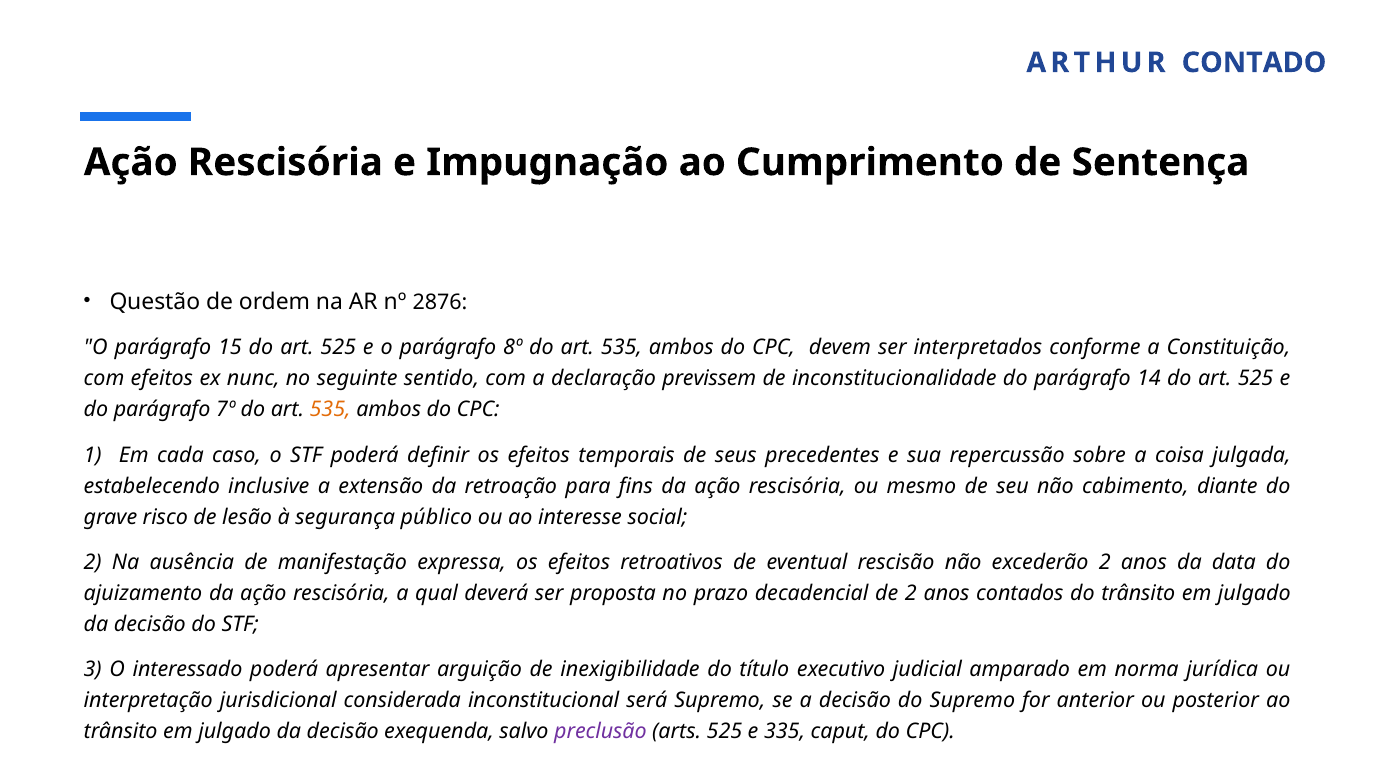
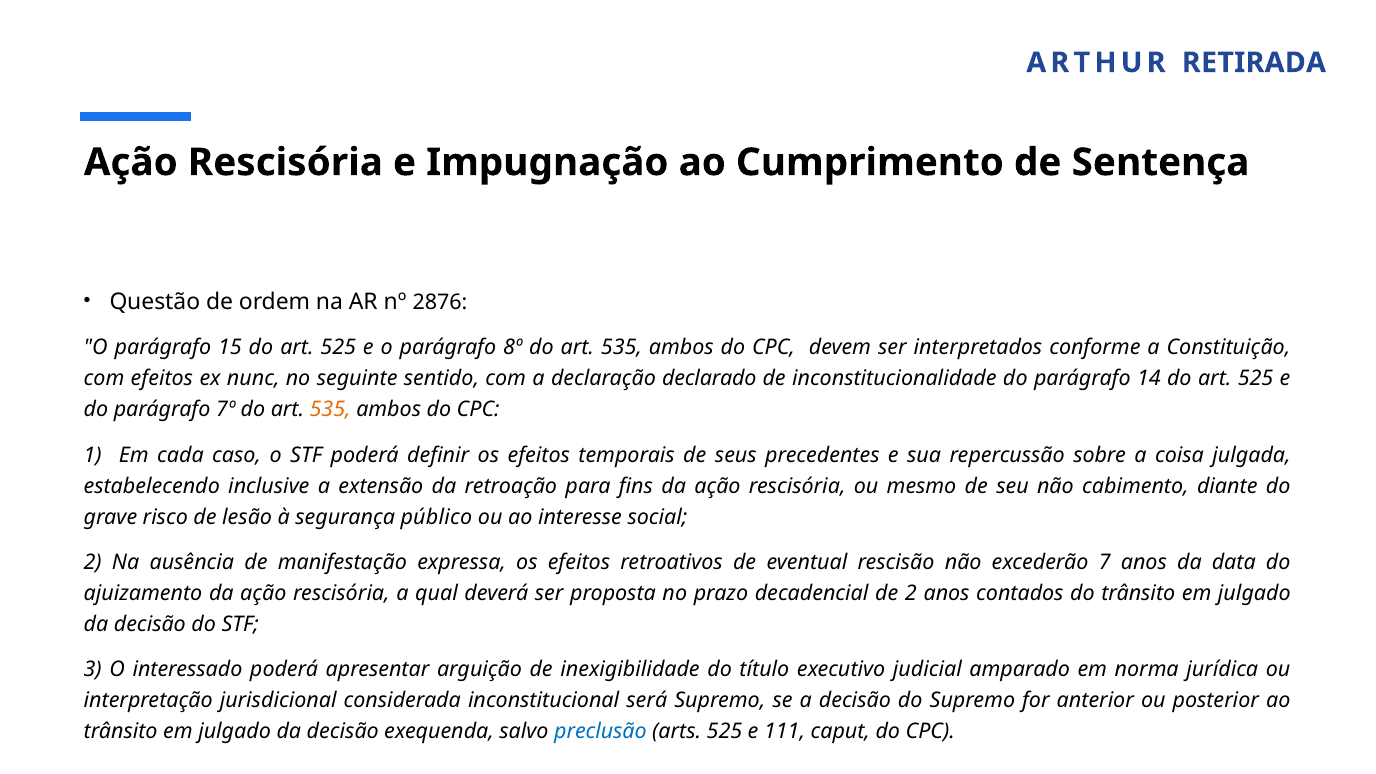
CONTADO: CONTADO -> RETIRADA
previssem: previssem -> declarado
excederão 2: 2 -> 7
preclusão colour: purple -> blue
335: 335 -> 111
